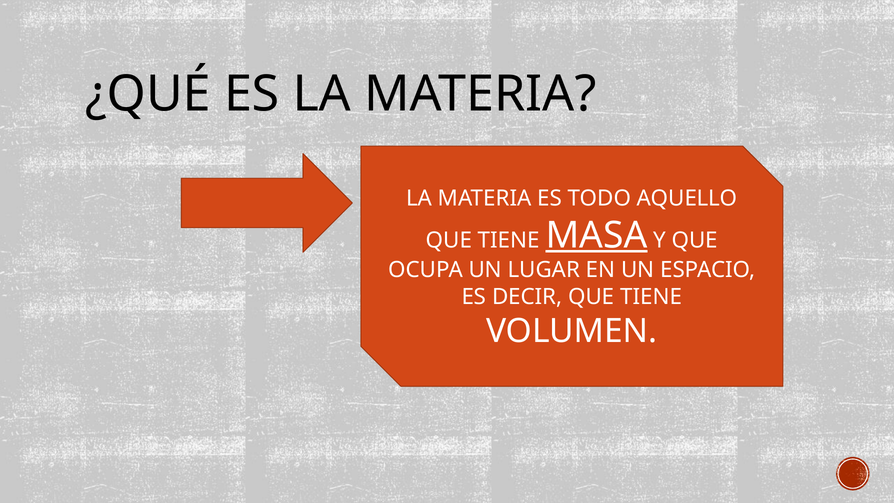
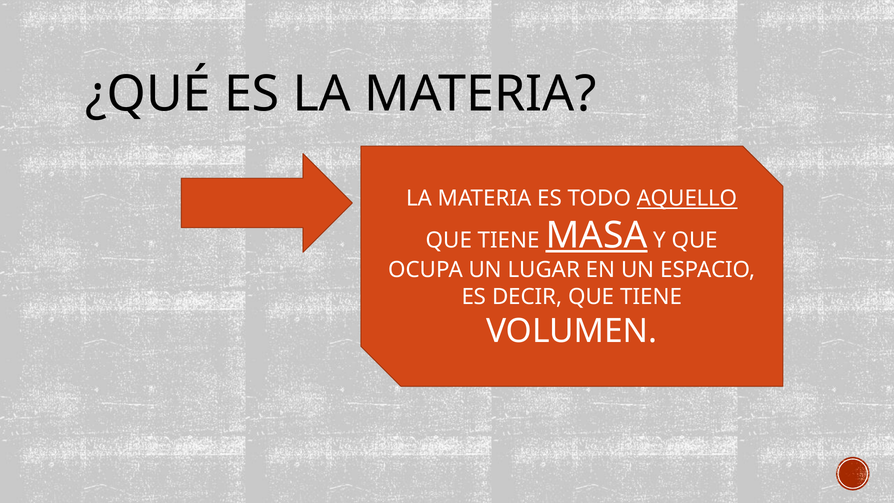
AQUELLO underline: none -> present
